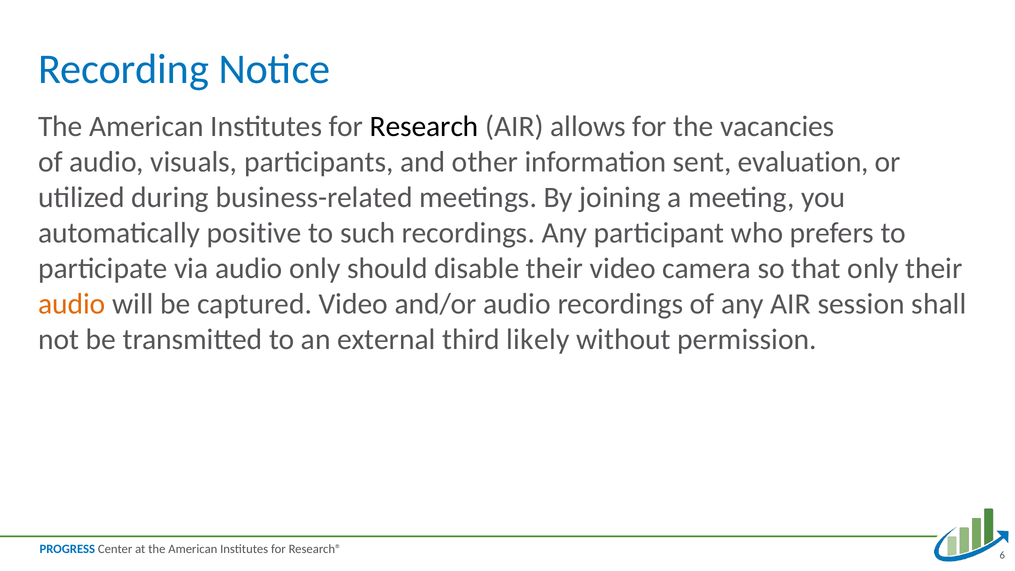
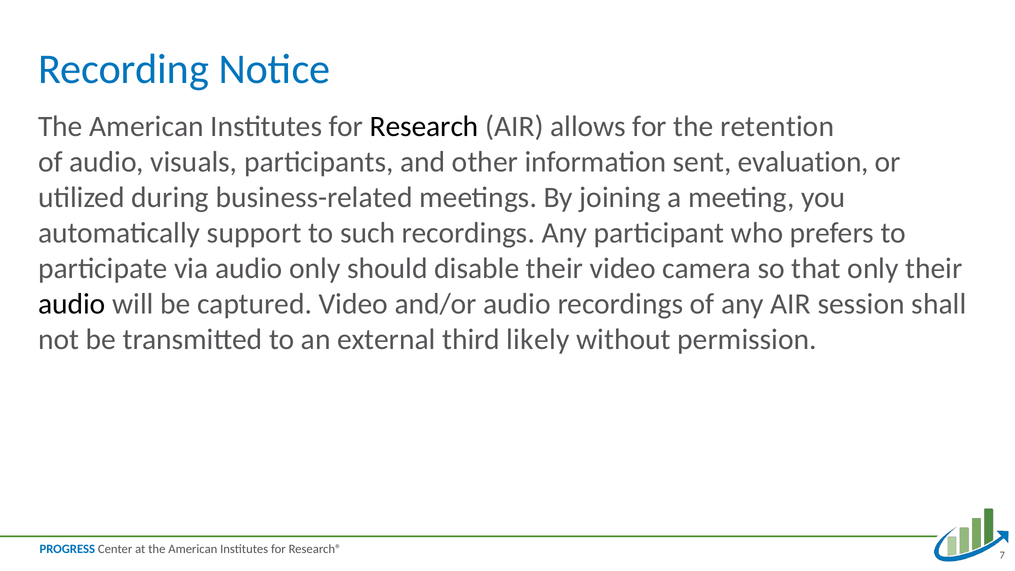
vacancies: vacancies -> retention
positive: positive -> support
audio at (72, 304) colour: orange -> black
6: 6 -> 7
